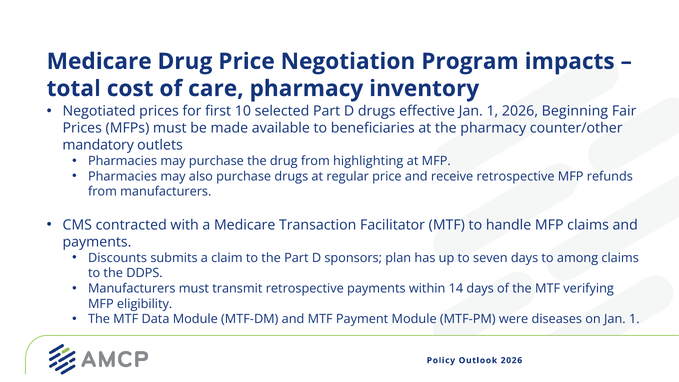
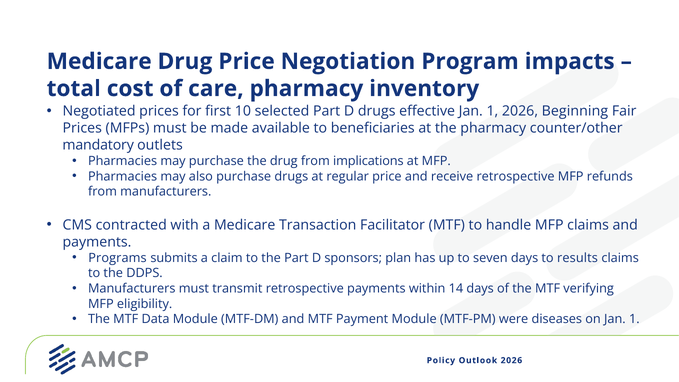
highlighting: highlighting -> implications
Discounts: Discounts -> Programs
among: among -> results
